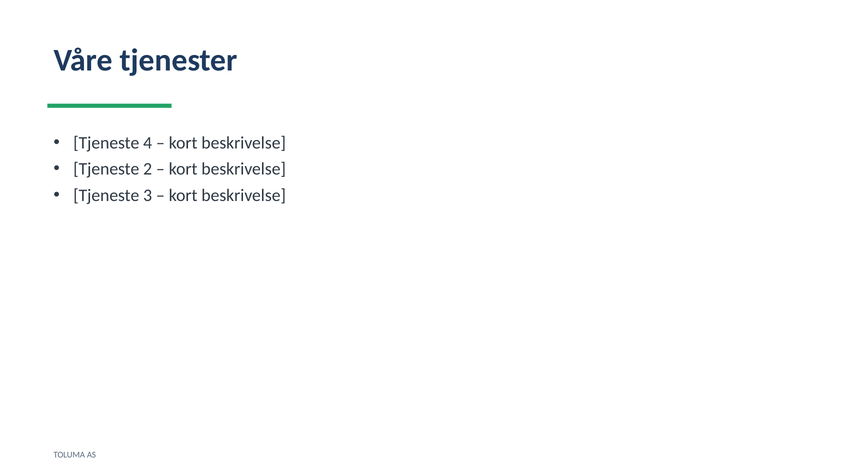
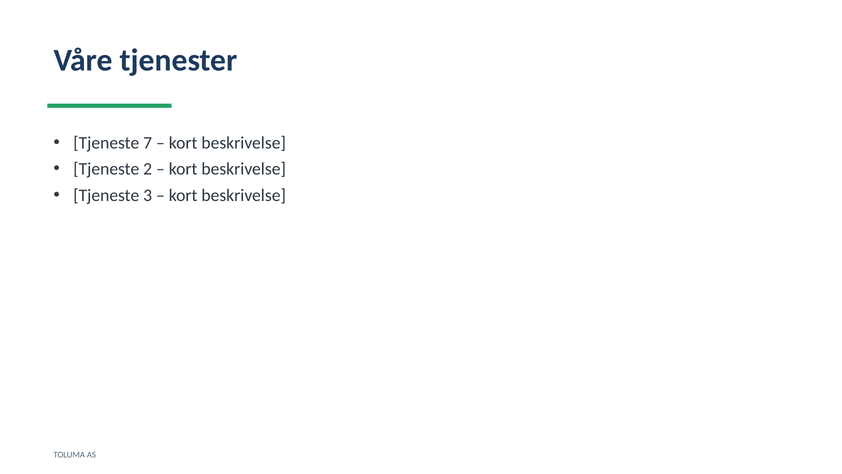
4: 4 -> 7
